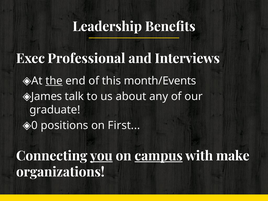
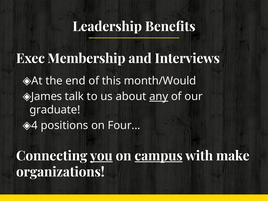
Professional: Professional -> Membership
the underline: present -> none
month/Events: month/Events -> month/Would
any underline: none -> present
0: 0 -> 4
First: First -> Four
